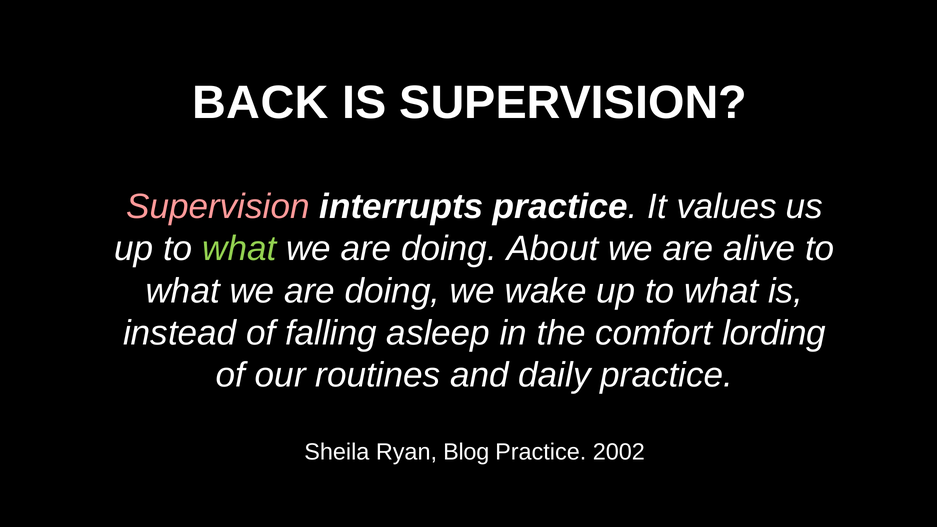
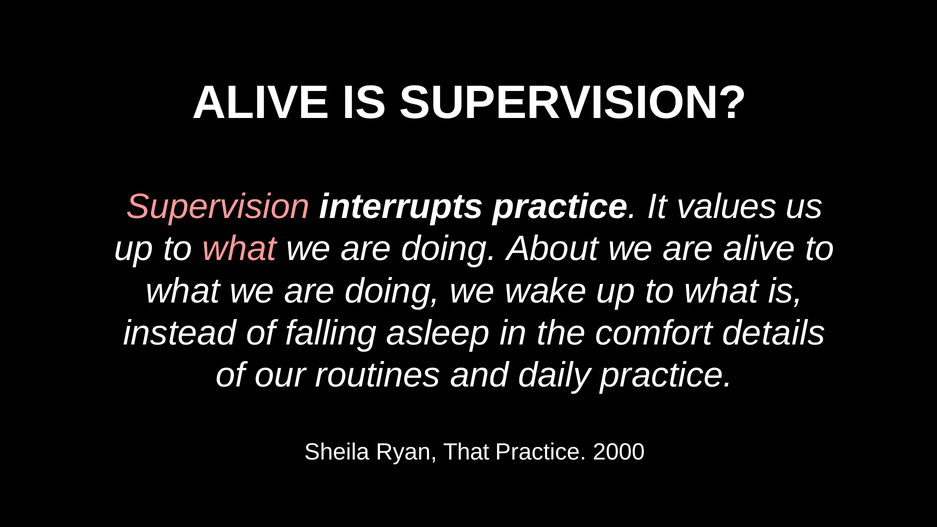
BACK at (260, 103): BACK -> ALIVE
what at (239, 249) colour: light green -> pink
lording: lording -> details
Blog: Blog -> That
2002: 2002 -> 2000
